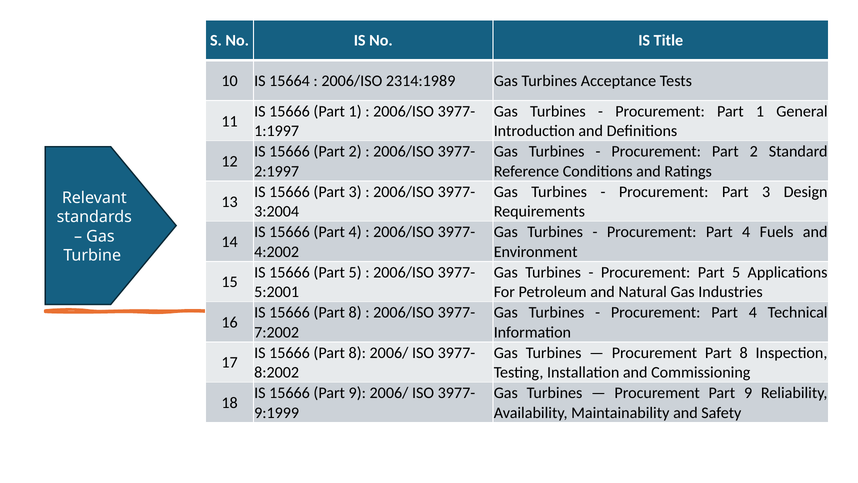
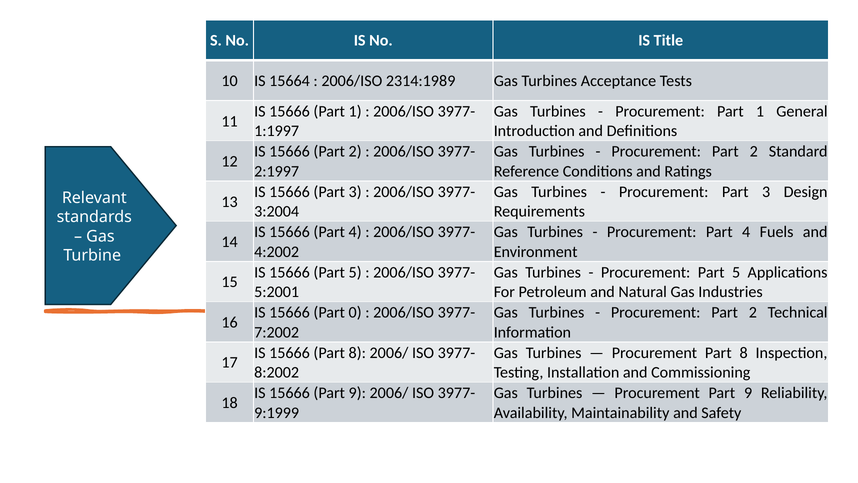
8 at (355, 312): 8 -> 0
4 at (753, 312): 4 -> 2
